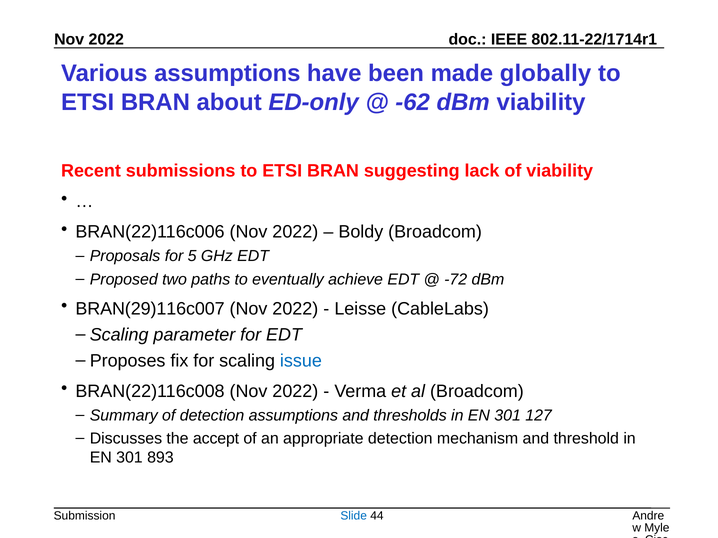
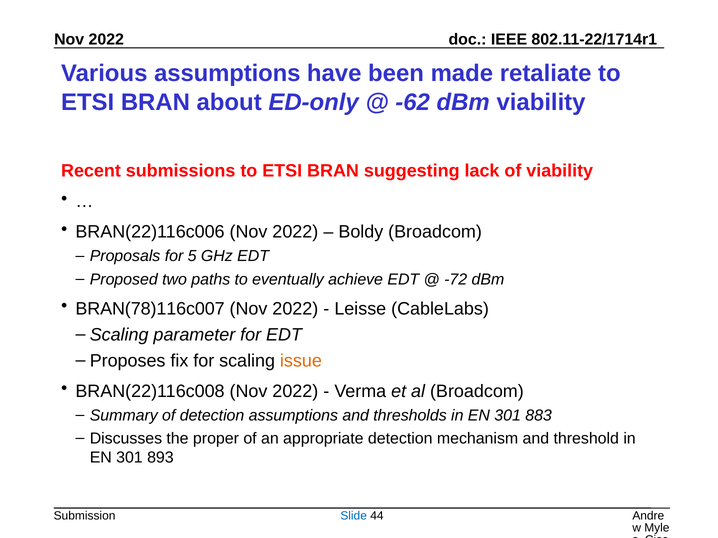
globally: globally -> retaliate
BRAN(29)116c007: BRAN(29)116c007 -> BRAN(78)116c007
issue colour: blue -> orange
127: 127 -> 883
accept: accept -> proper
